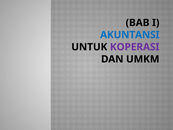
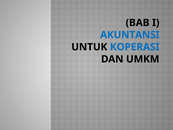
KOPERASI colour: purple -> blue
